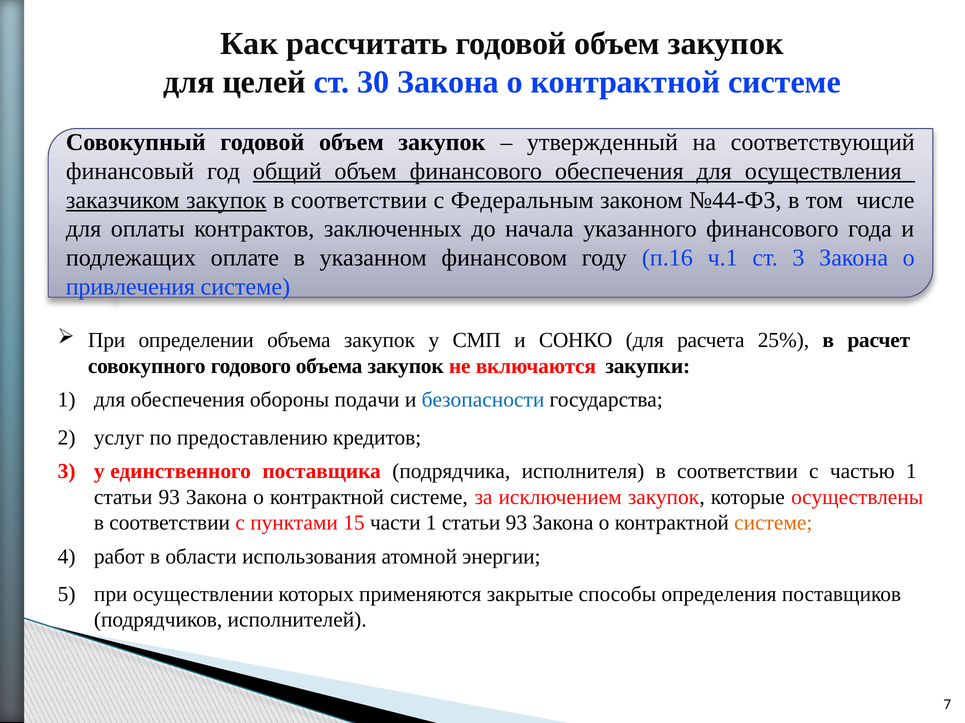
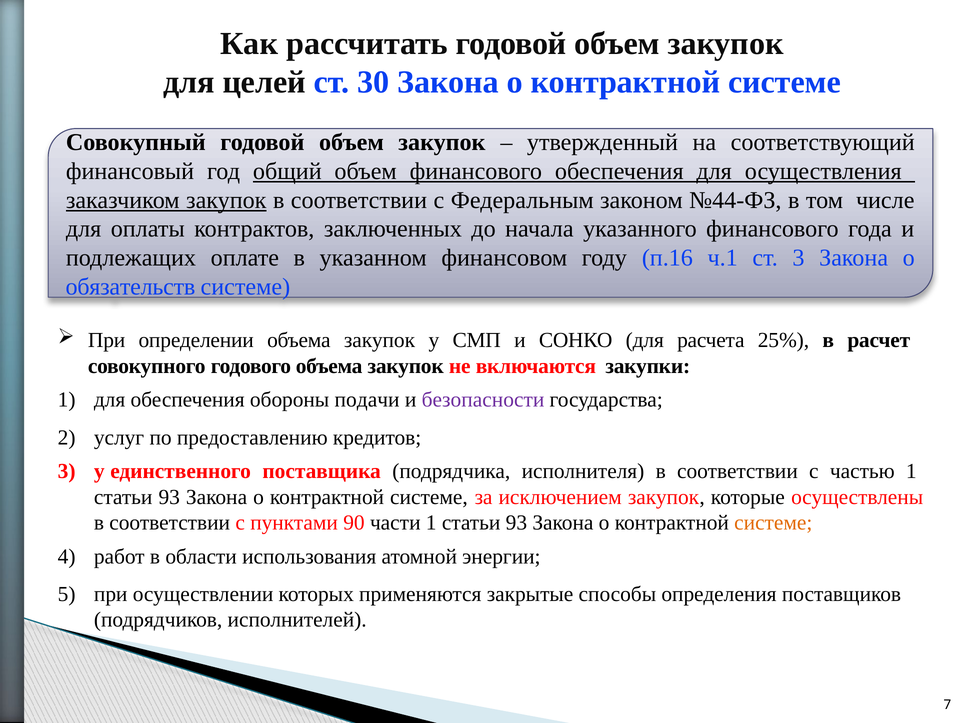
привлечения: привлечения -> обязательств
безопасности colour: blue -> purple
15: 15 -> 90
